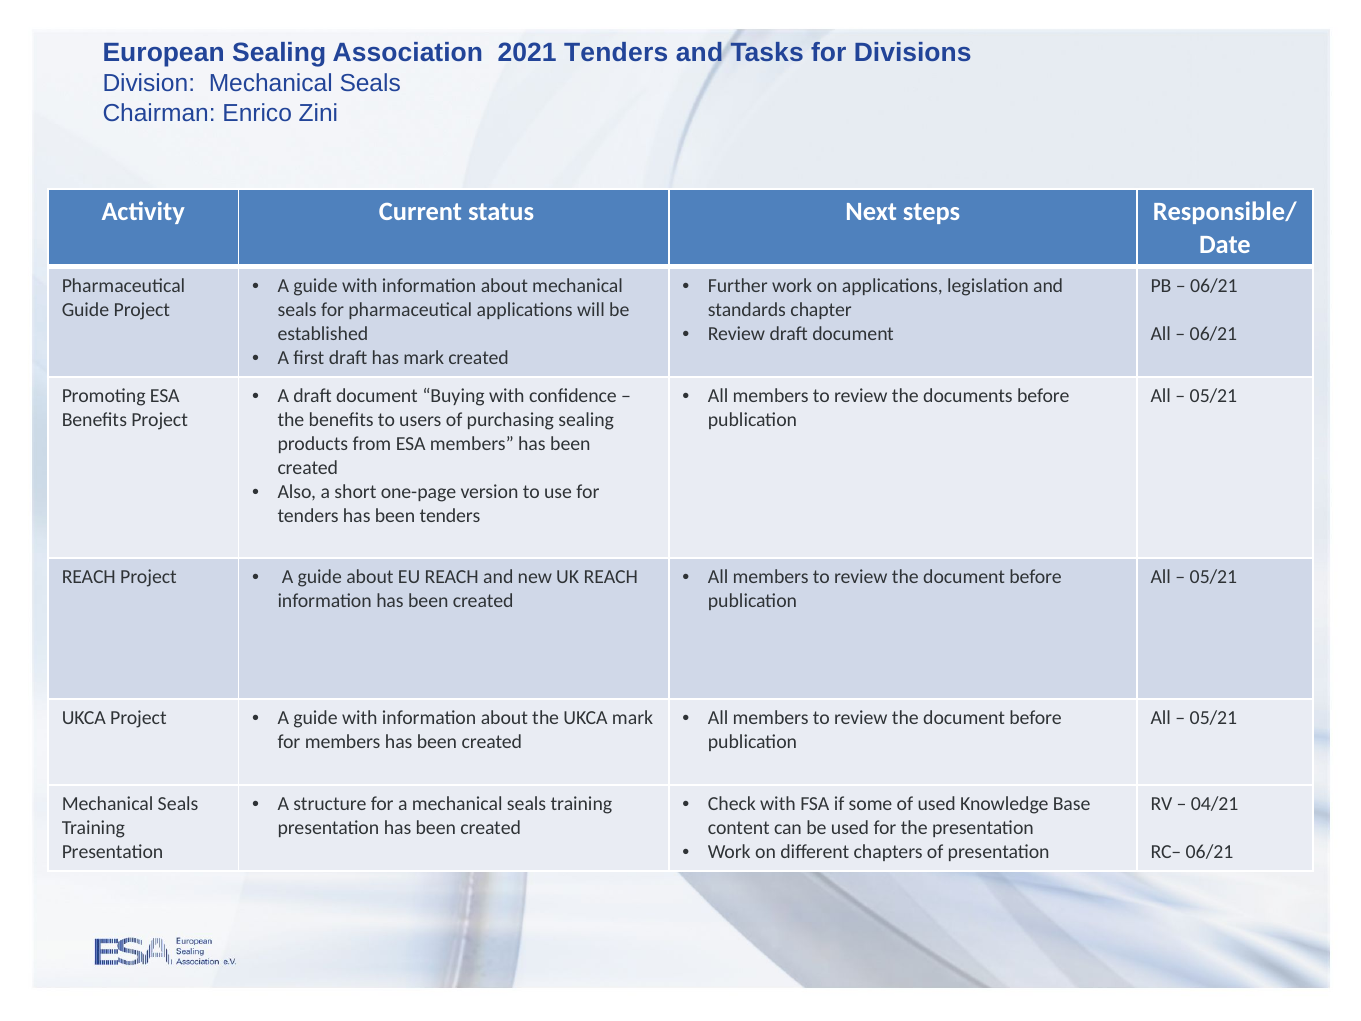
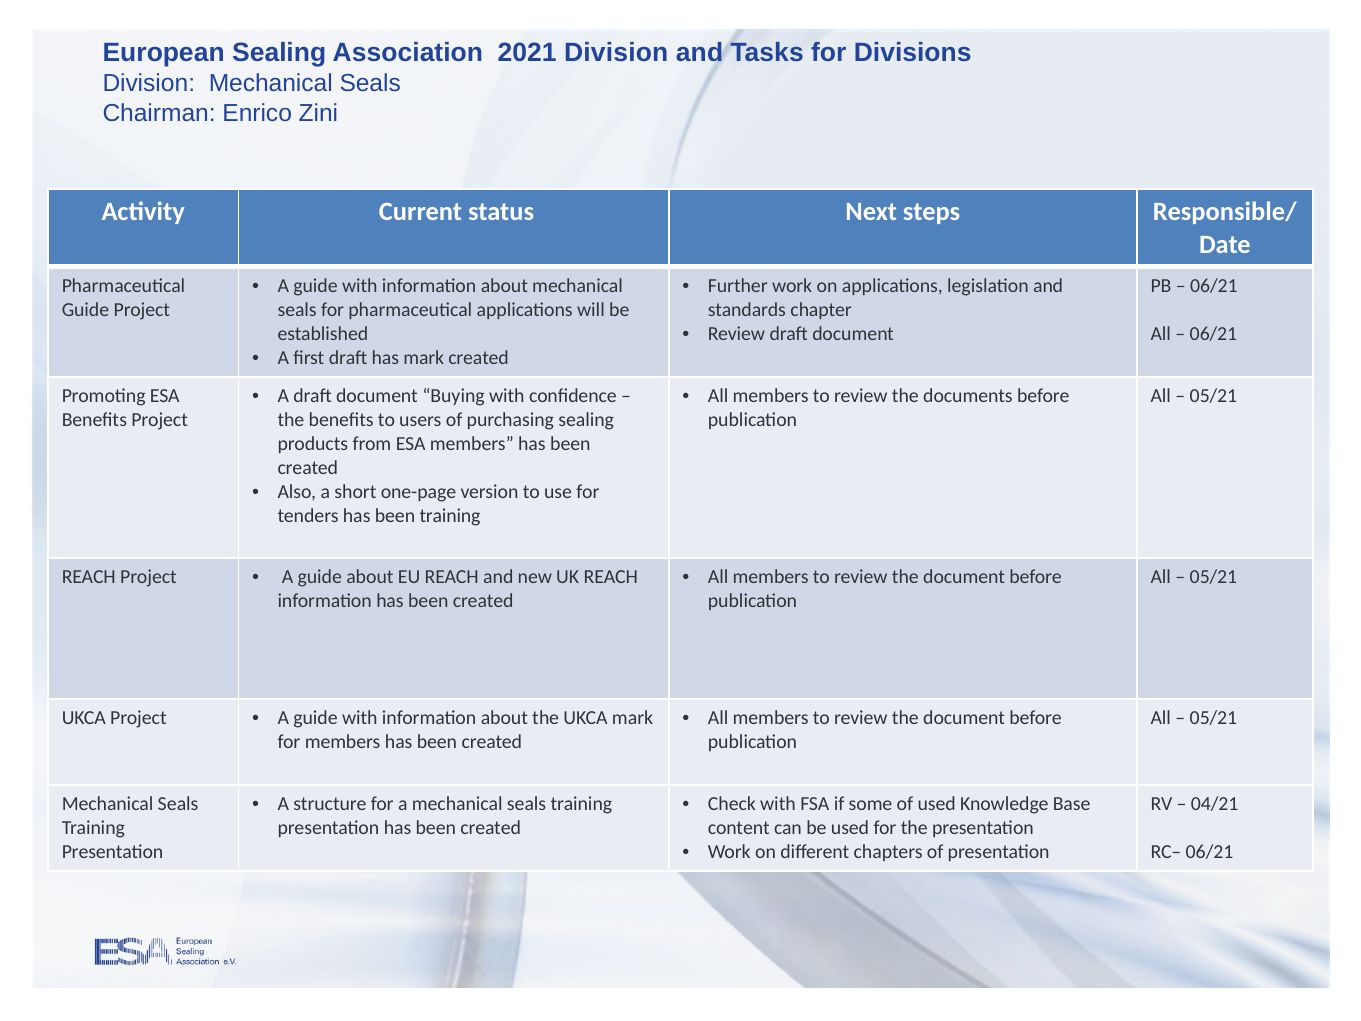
2021 Tenders: Tenders -> Division
been tenders: tenders -> training
